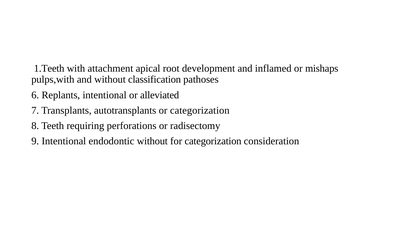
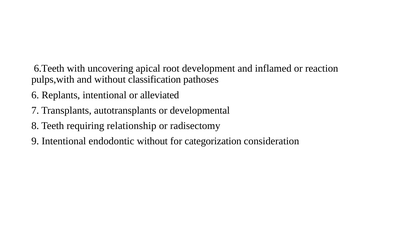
1.Teeth: 1.Teeth -> 6.Teeth
attachment: attachment -> uncovering
mishaps: mishaps -> reaction
or categorization: categorization -> developmental
perforations: perforations -> relationship
